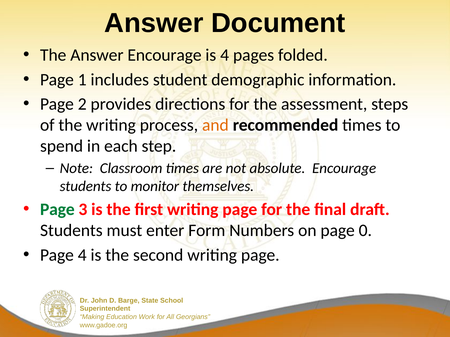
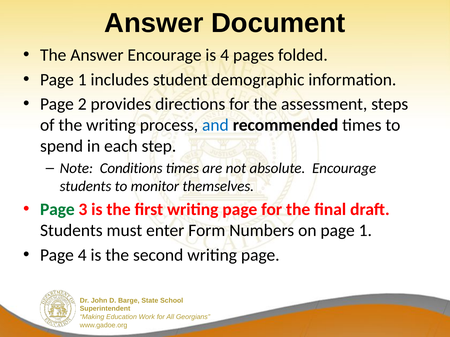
and colour: orange -> blue
Classroom: Classroom -> Conditions
on page 0: 0 -> 1
